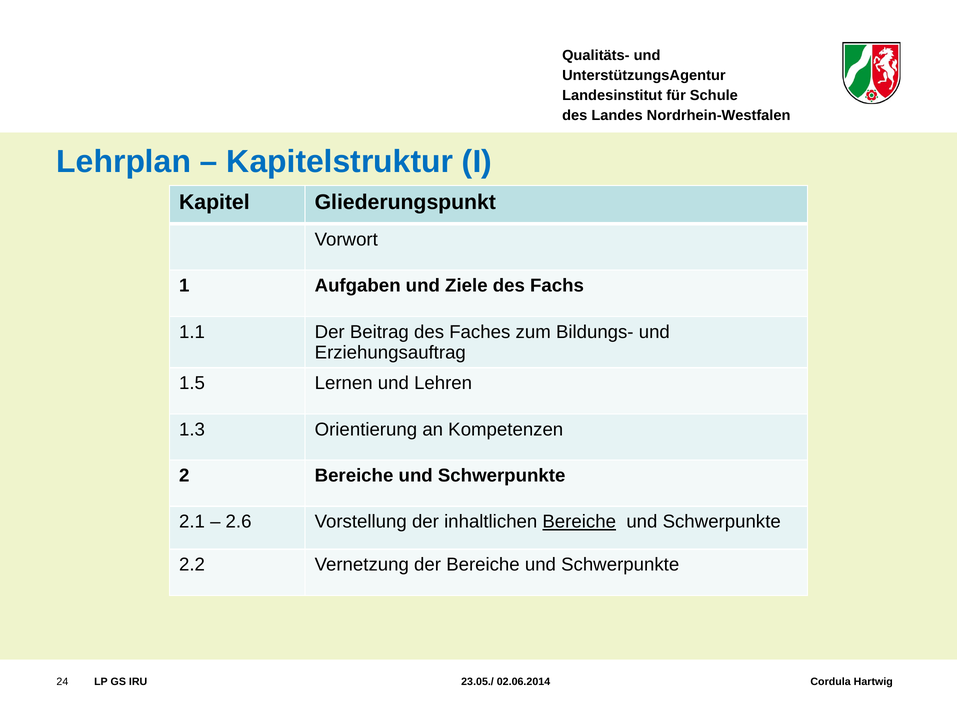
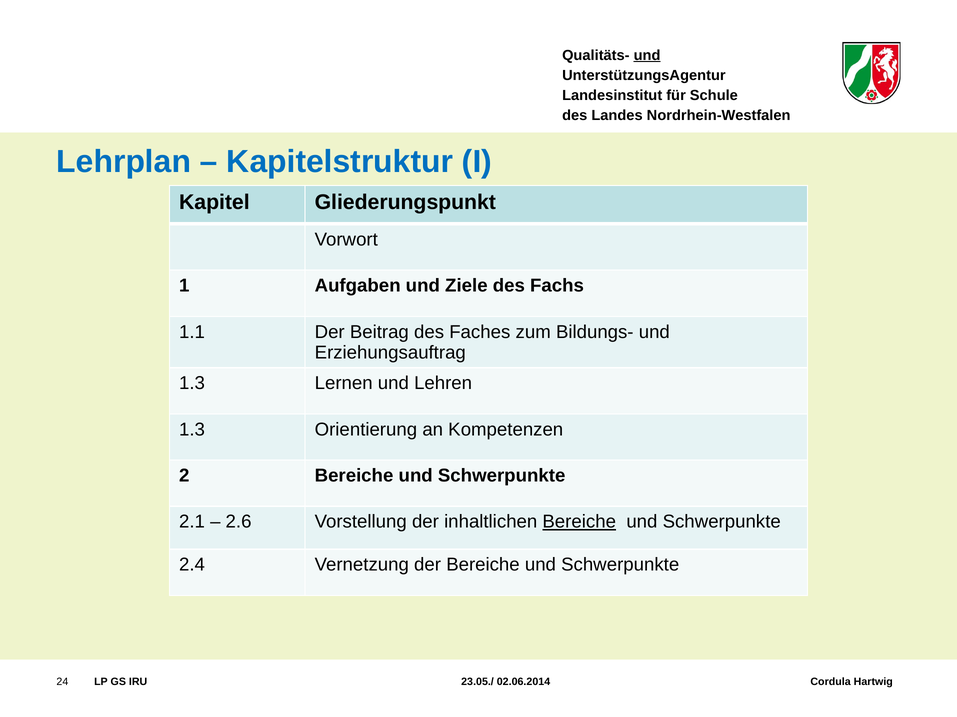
und at (647, 55) underline: none -> present
1.5 at (192, 384): 1.5 -> 1.3
2.2: 2.2 -> 2.4
